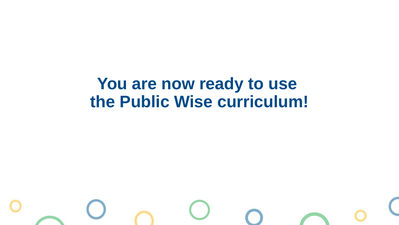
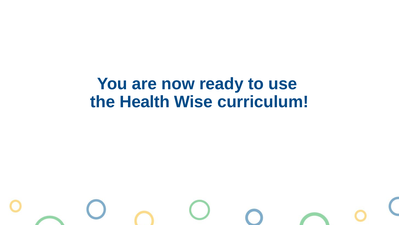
Public: Public -> Health
